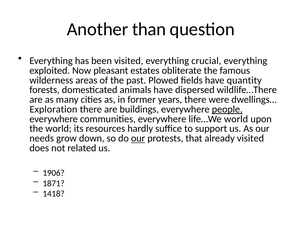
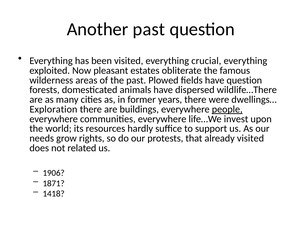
Another than: than -> past
have quantity: quantity -> question
life…We world: world -> invest
down: down -> rights
our at (138, 138) underline: present -> none
